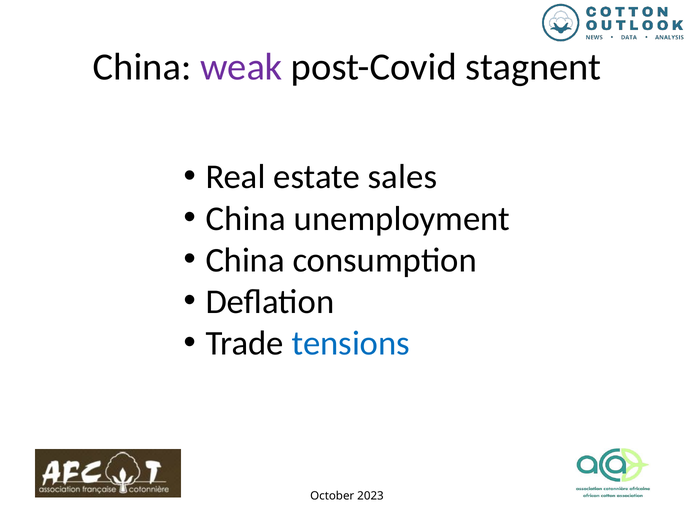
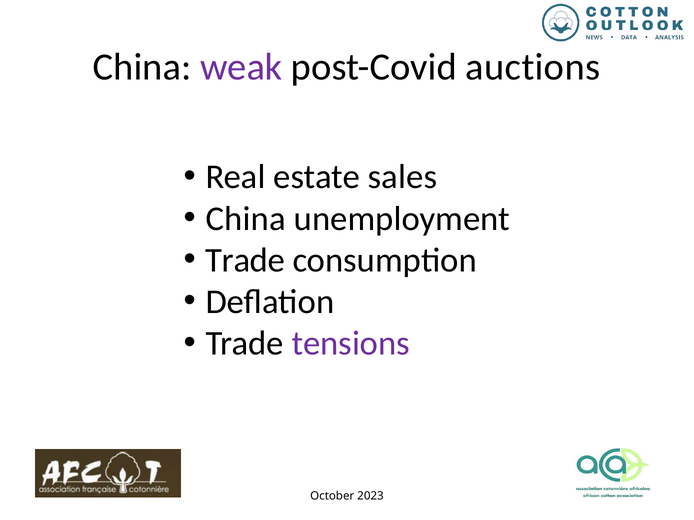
stagnent: stagnent -> auctions
China at (245, 260): China -> Trade
tensions colour: blue -> purple
